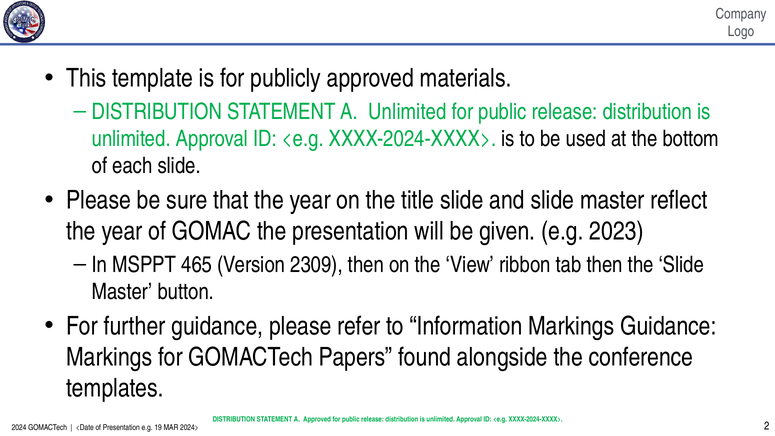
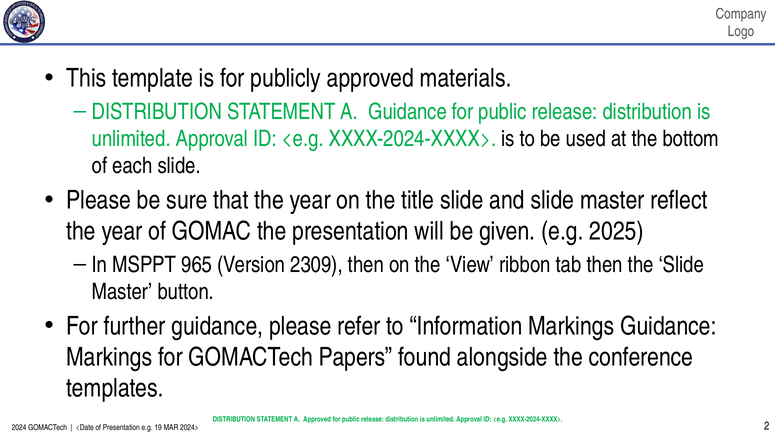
A Unlimited: Unlimited -> Guidance
2023: 2023 -> 2025
465: 465 -> 965
